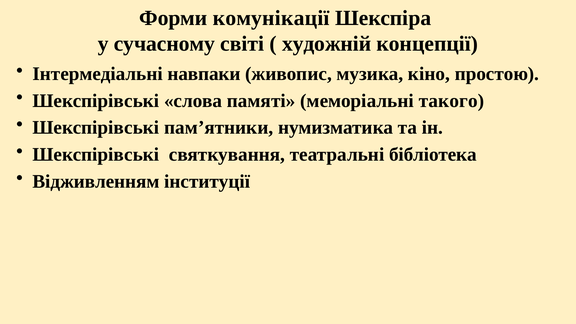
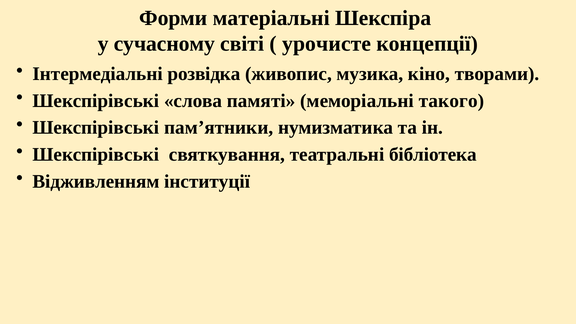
комунікації: комунікації -> матеріальні
художній: художній -> урочисте
навпаки: навпаки -> розвідка
простою: простою -> творами
